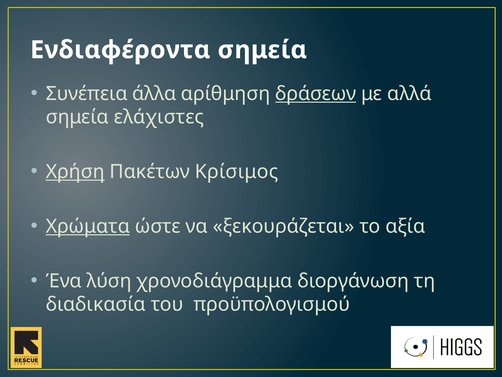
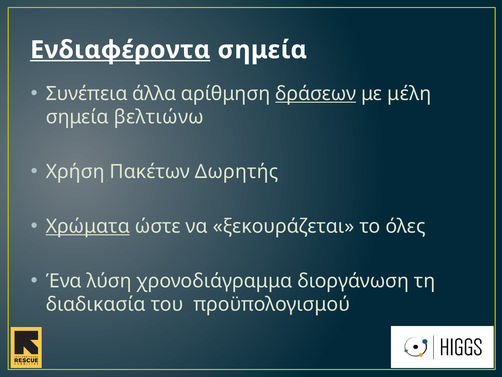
Ενδιαφέροντα underline: none -> present
αλλά: αλλά -> μέλη
ελάχιστες: ελάχιστες -> βελτιώνω
Χρήση underline: present -> none
Κρίσιμος: Κρίσιμος -> Δωρητής
αξία: αξία -> όλες
